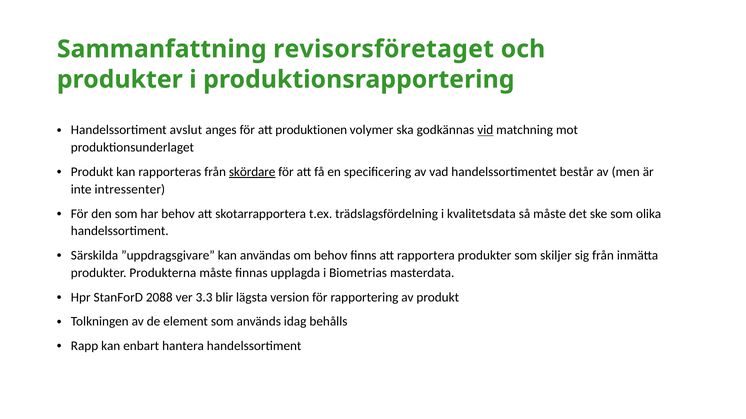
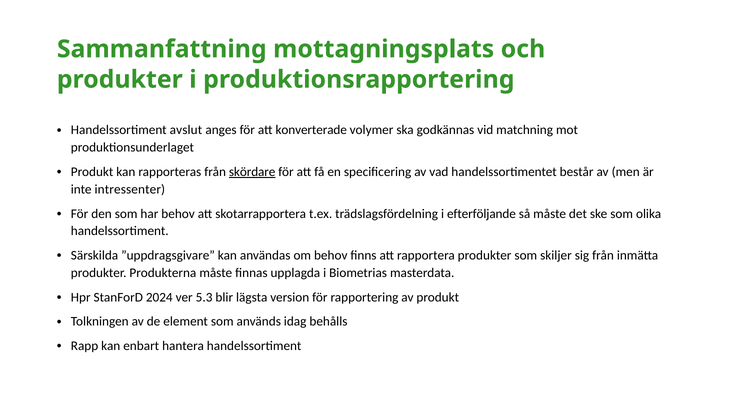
revisorsföretaget: revisorsföretaget -> mottagningsplats
produktionen: produktionen -> konverterade
vid underline: present -> none
kvalitetsdata: kvalitetsdata -> efterföljande
2088: 2088 -> 2024
3.3: 3.3 -> 5.3
